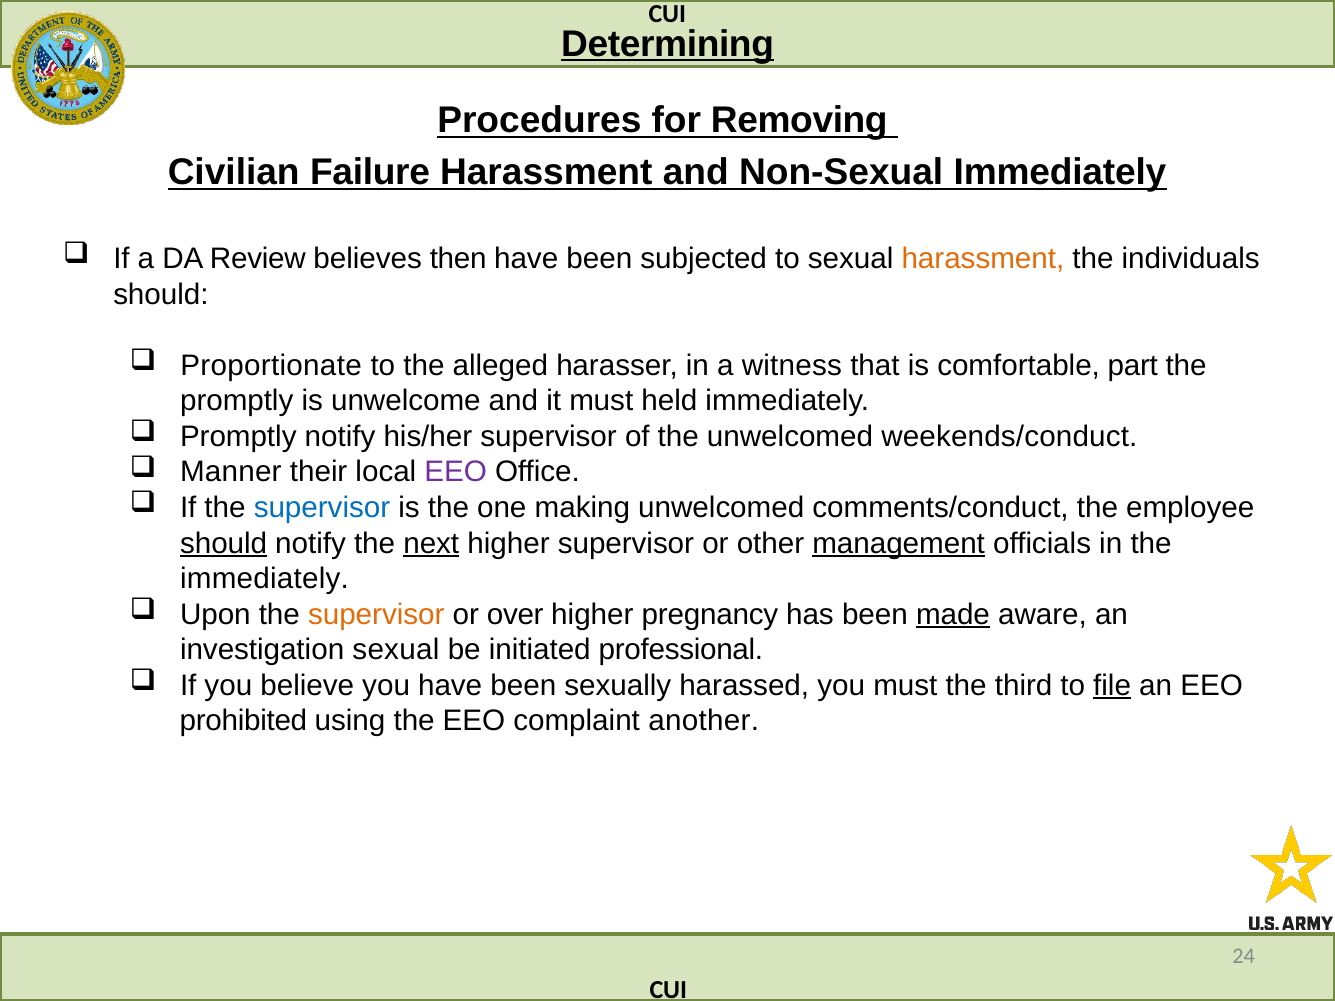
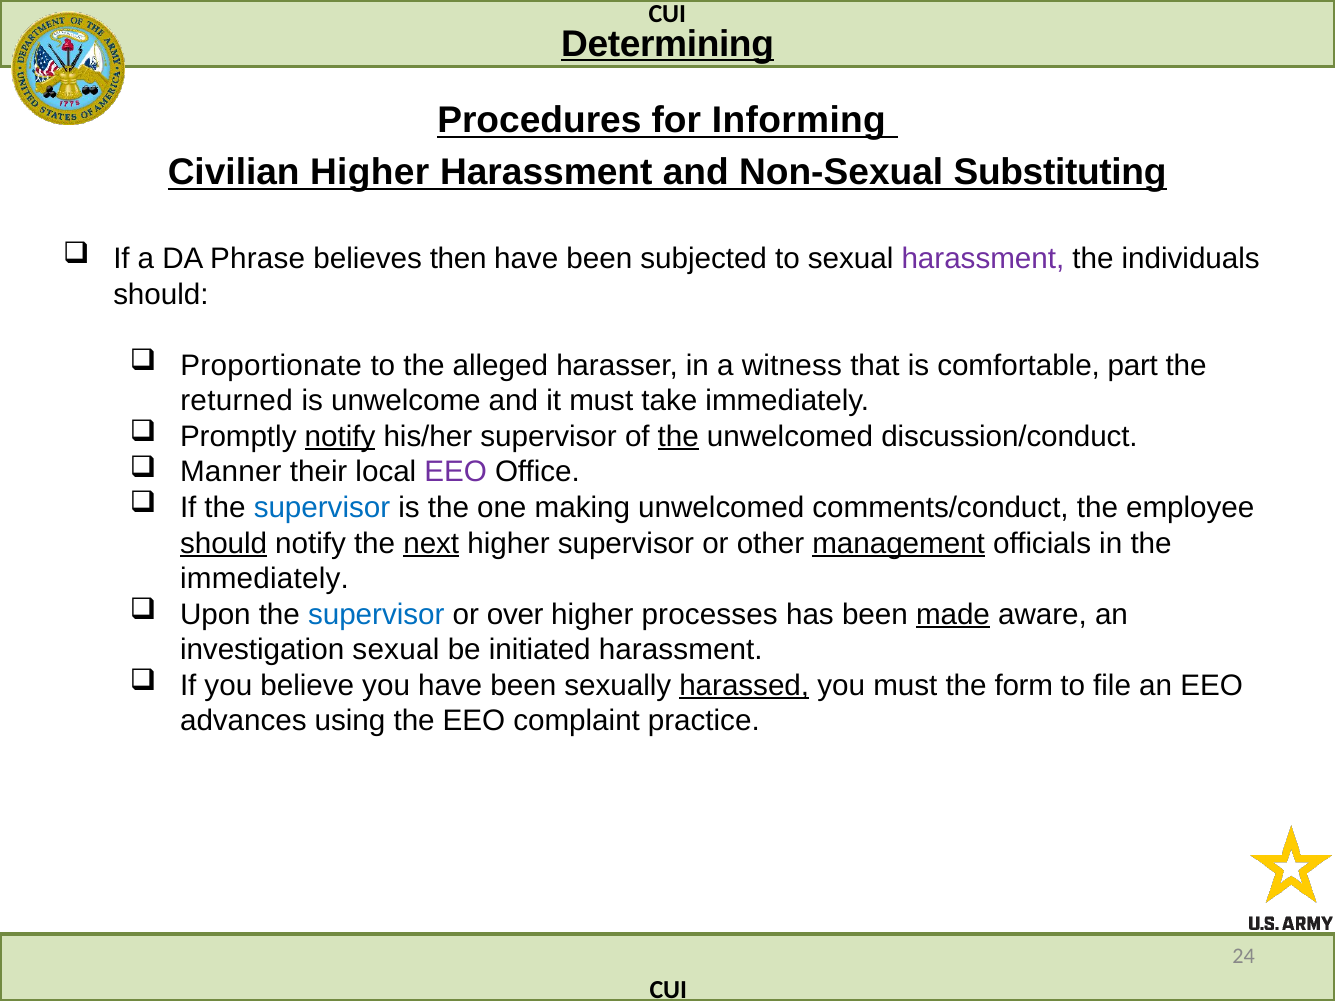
Removing: Removing -> Informing
Civilian Failure: Failure -> Higher
Non-Sexual Immediately: Immediately -> Substituting
Review: Review -> Phrase
harassment at (983, 259) colour: orange -> purple
promptly at (237, 401): promptly -> returned
held: held -> take
notify at (340, 437) underline: none -> present
the at (678, 437) underline: none -> present
weekends/conduct: weekends/conduct -> discussion/conduct
supervisor at (376, 615) colour: orange -> blue
pregnancy: pregnancy -> processes
initiated professional: professional -> harassment
harassed underline: none -> present
third: third -> form
file underline: present -> none
prohibited: prohibited -> advances
another: another -> practice
